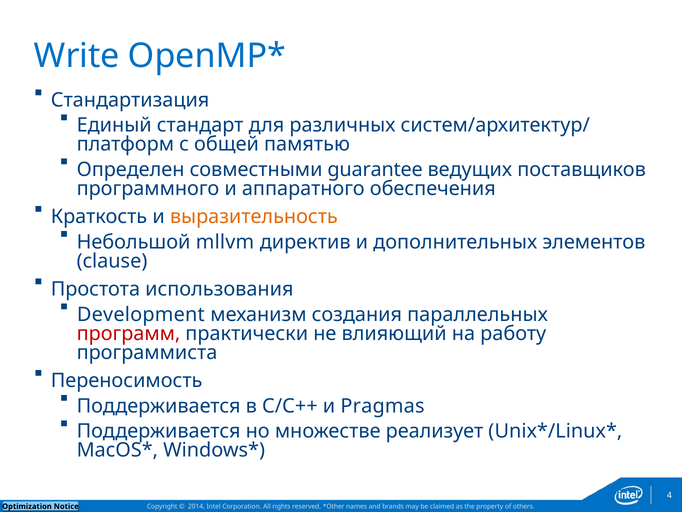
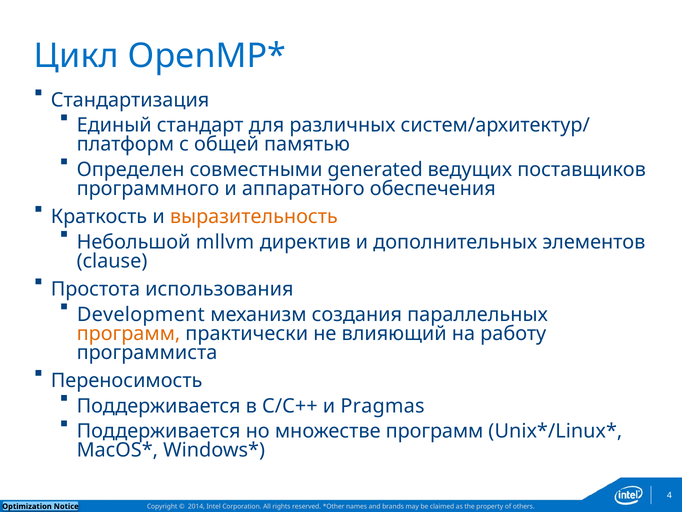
Write: Write -> Цикл
guarantee: guarantee -> generated
программ at (128, 333) colour: red -> orange
множестве реализует: реализует -> программ
